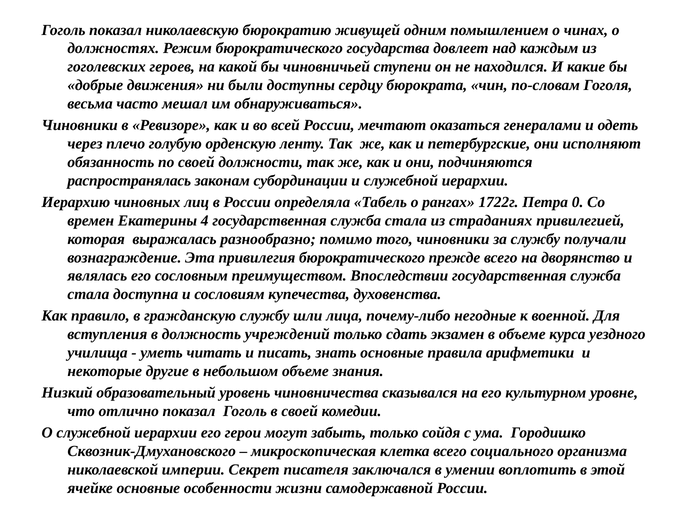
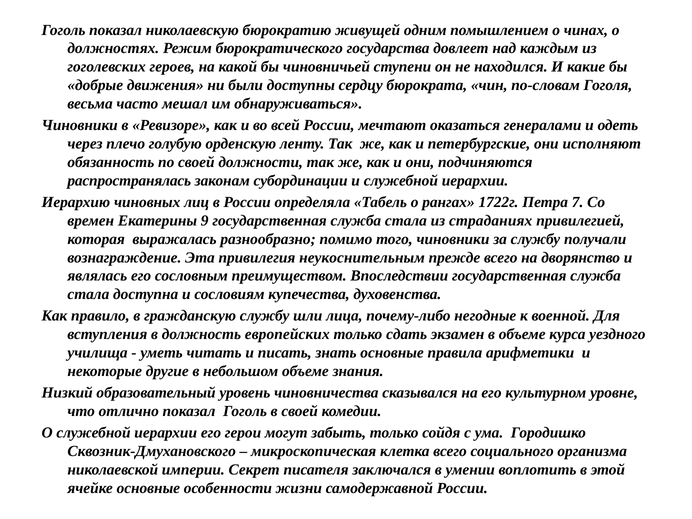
0: 0 -> 7
4: 4 -> 9
привилегия бюрократического: бюрократического -> неукоснительным
учреждений: учреждений -> европейских
